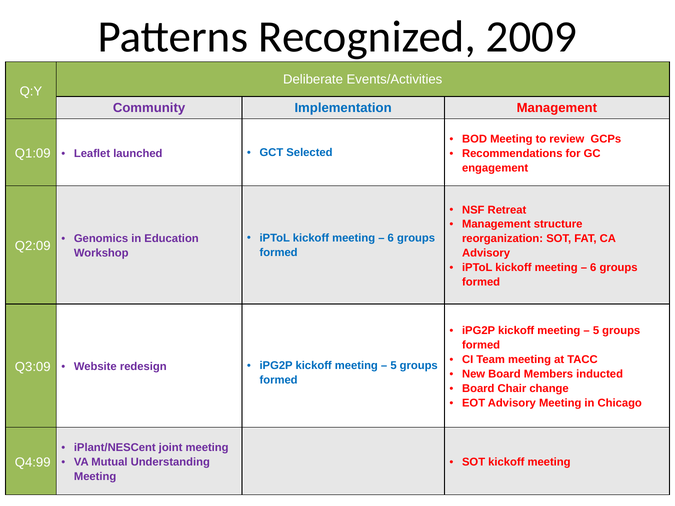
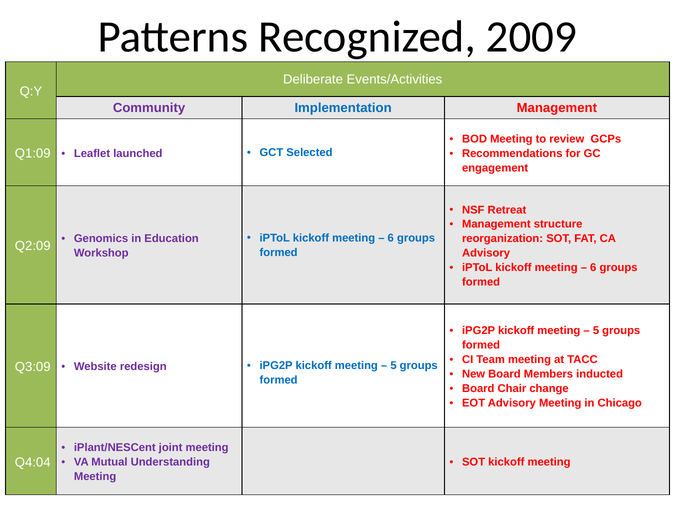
Q4:99: Q4:99 -> Q4:04
